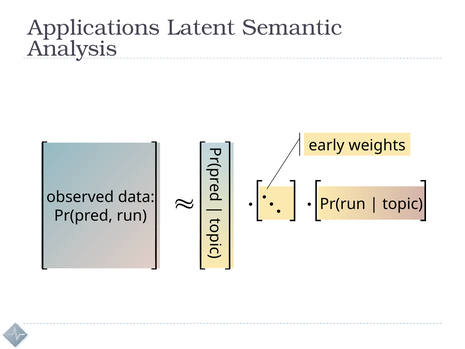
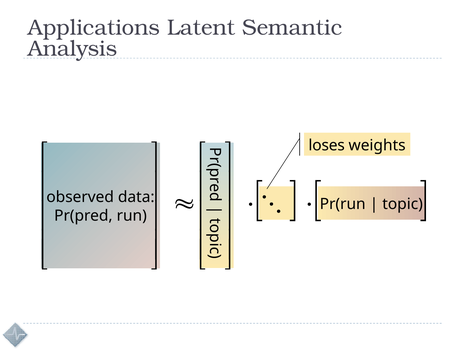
early: early -> loses
